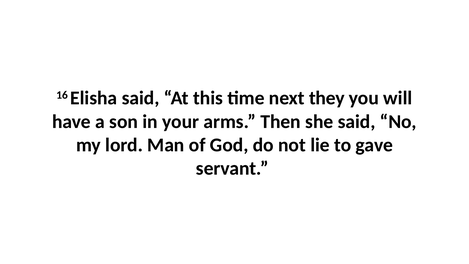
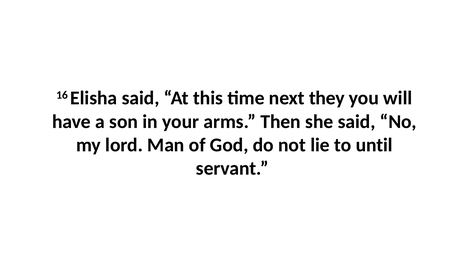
gave: gave -> until
